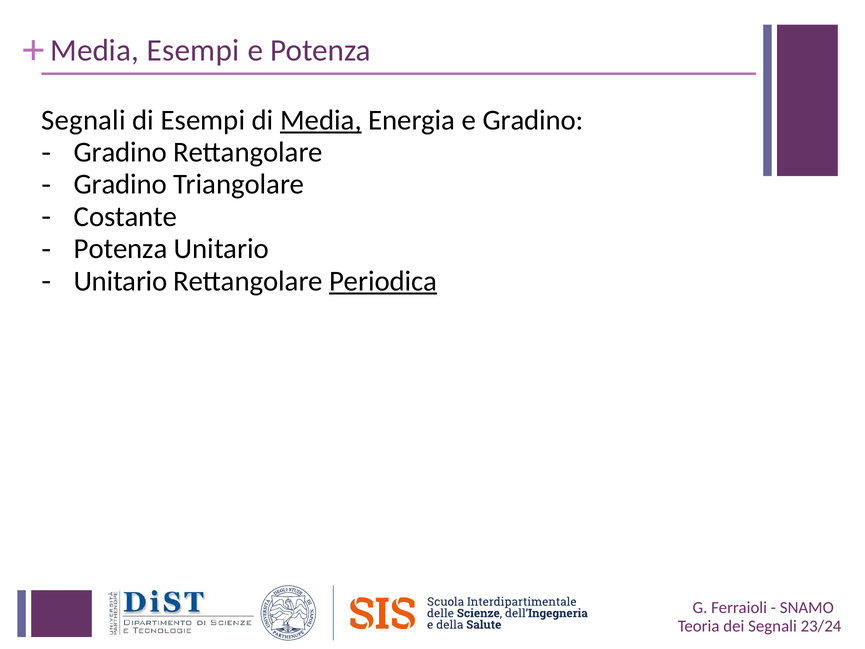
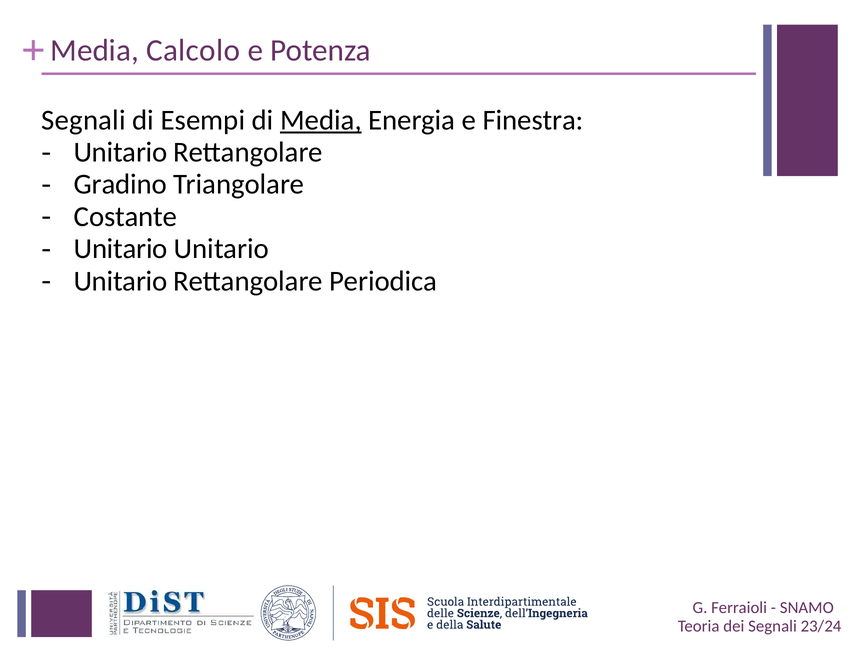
Media Esempi: Esempi -> Calcolo
e Gradino: Gradino -> Finestra
Gradino at (120, 152): Gradino -> Unitario
Potenza at (121, 249): Potenza -> Unitario
Periodica underline: present -> none
